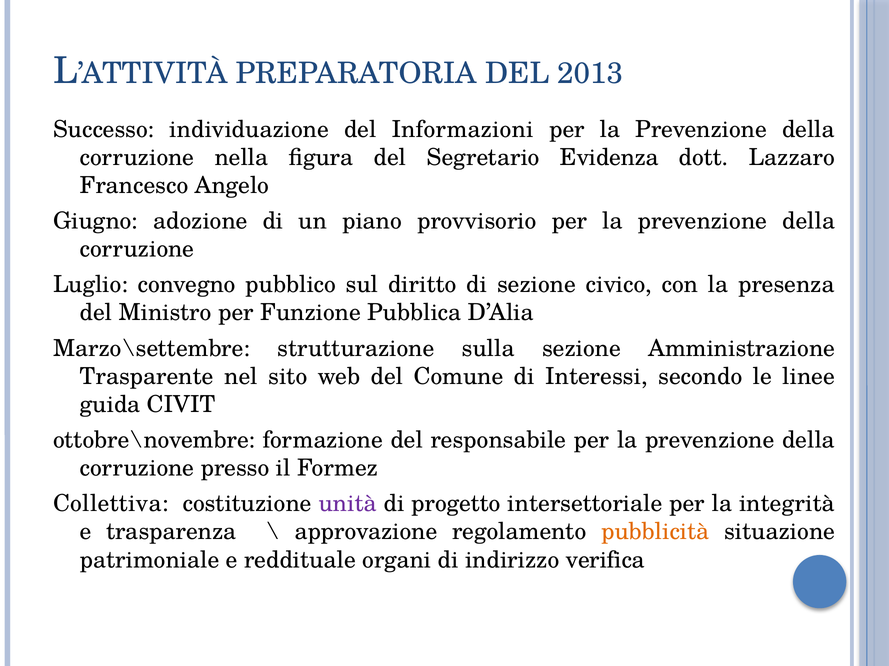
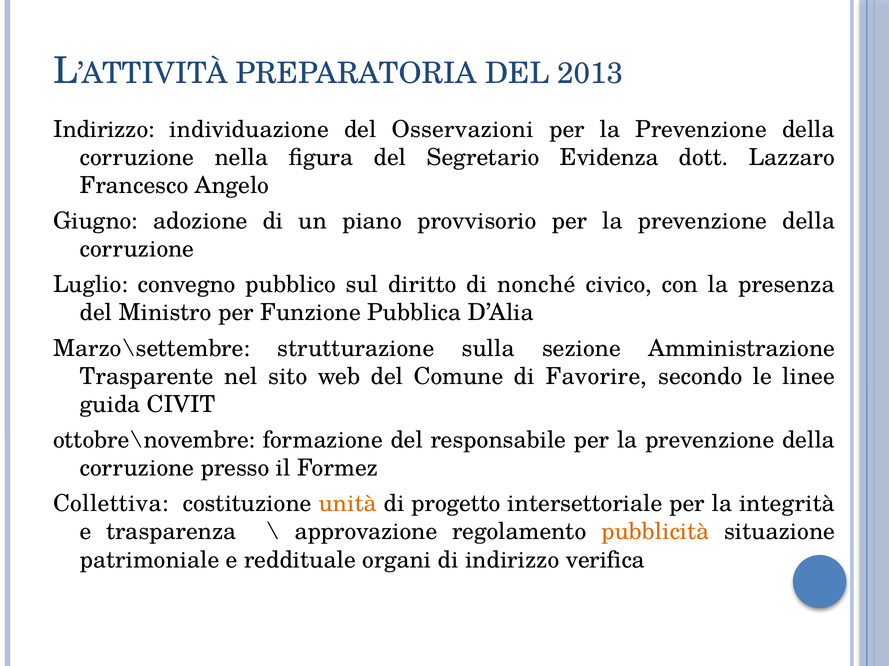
Successo at (104, 129): Successo -> Indirizzo
Informazioni: Informazioni -> Osservazioni
di sezione: sezione -> nonché
Interessi: Interessi -> Favorire
unità colour: purple -> orange
